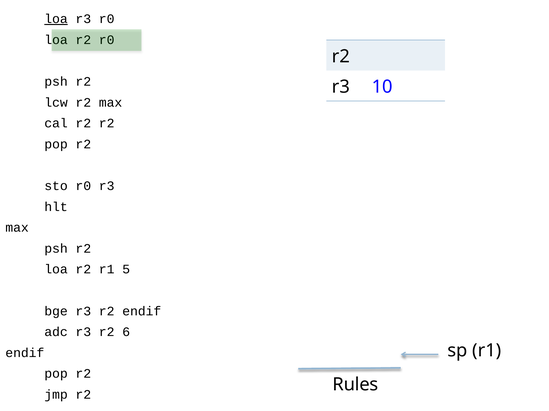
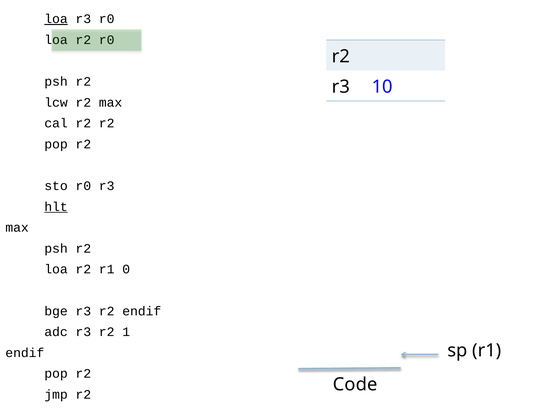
hlt underline: none -> present
5: 5 -> 0
6: 6 -> 1
Rules: Rules -> Code
